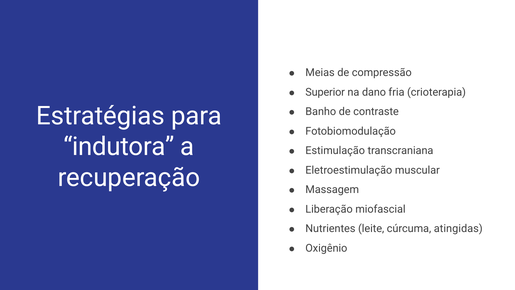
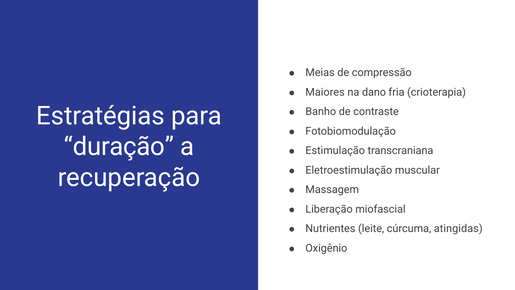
Superior: Superior -> Maiores
indutora: indutora -> duração
